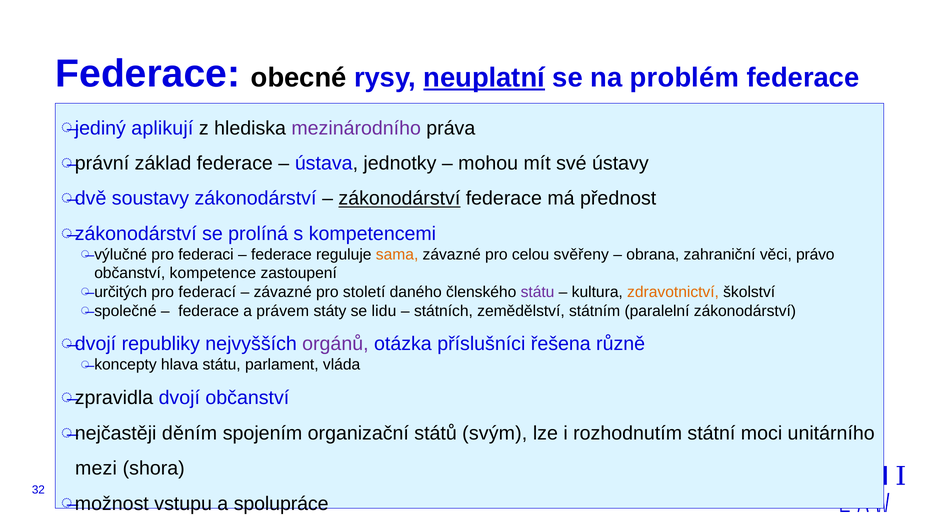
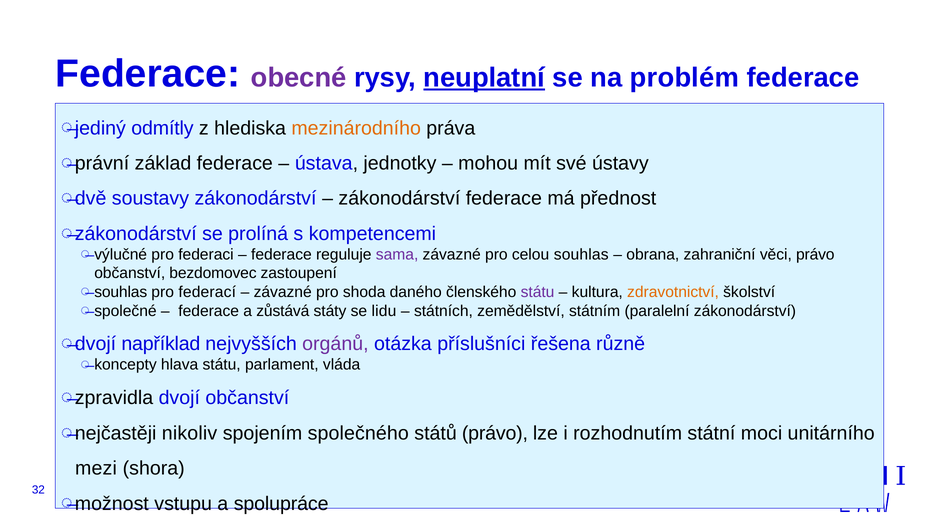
obecné colour: black -> purple
aplikují: aplikují -> odmítly
mezinárodního colour: purple -> orange
zákonodárství at (399, 199) underline: present -> none
sama colour: orange -> purple
celou svěřeny: svěřeny -> souhlas
kompetence: kompetence -> bezdomovec
určitých at (121, 292): určitých -> souhlas
století: století -> shoda
právem: právem -> zůstává
republiky: republiky -> například
děním: děním -> nikoliv
organizační: organizační -> společného
států svým: svým -> právo
